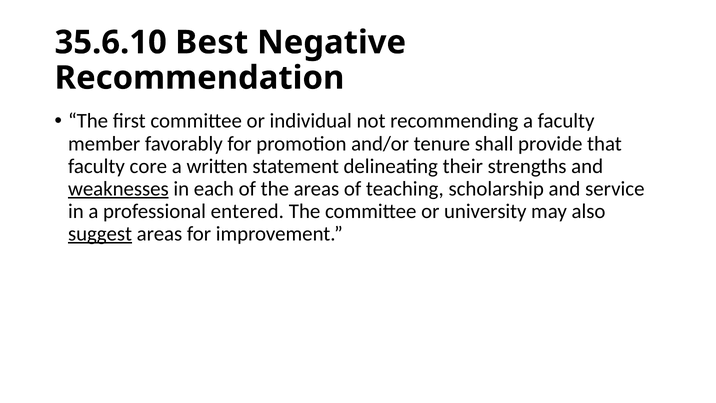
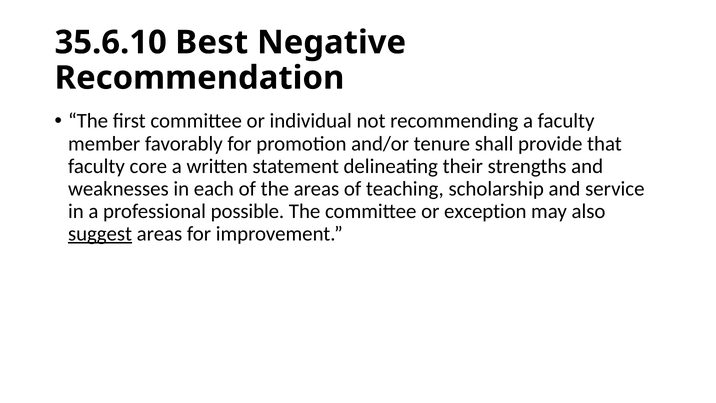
weaknesses underline: present -> none
entered: entered -> possible
university: university -> exception
